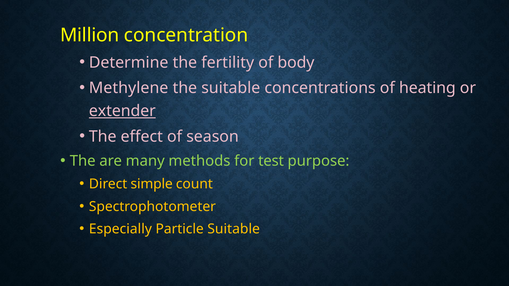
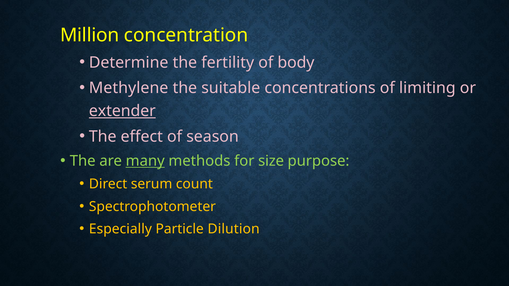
heating: heating -> limiting
many underline: none -> present
test: test -> size
simple: simple -> serum
Particle Suitable: Suitable -> Dilution
